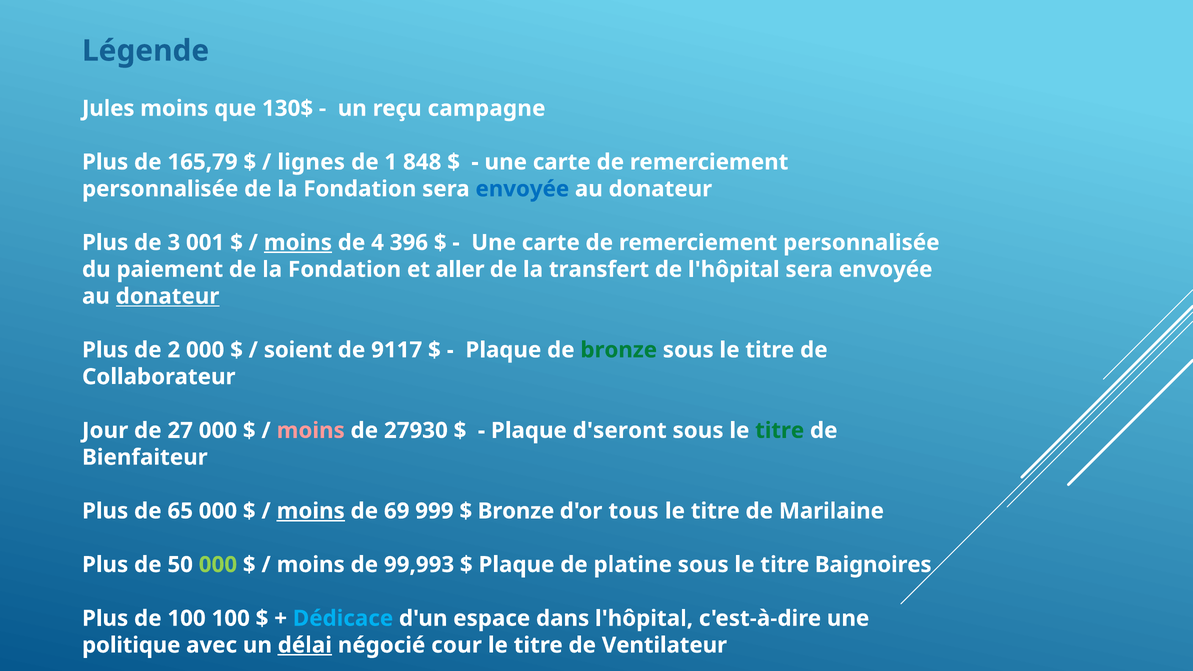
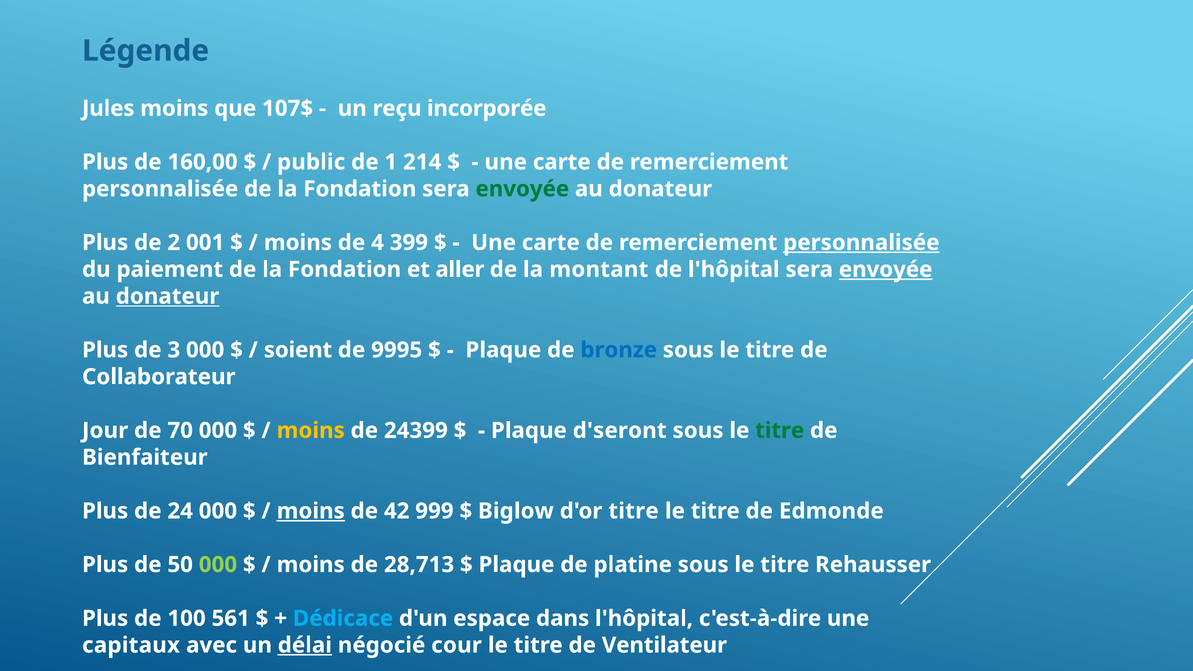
130$: 130$ -> 107$
campagne: campagne -> incorporée
165,79: 165,79 -> 160,00
lignes: lignes -> public
848: 848 -> 214
envoyée at (522, 189) colour: blue -> green
3: 3 -> 2
moins at (298, 243) underline: present -> none
396: 396 -> 399
personnalisée at (861, 243) underline: none -> present
transfert: transfert -> montant
envoyée at (886, 269) underline: none -> present
2: 2 -> 3
9117: 9117 -> 9995
bronze at (619, 350) colour: green -> blue
27: 27 -> 70
moins at (311, 431) colour: pink -> yellow
27930: 27930 -> 24399
65: 65 -> 24
69: 69 -> 42
Bronze at (516, 511): Bronze -> Biglow
d'or tous: tous -> titre
Marilaine: Marilaine -> Edmonde
99,993: 99,993 -> 28,713
Baignoires: Baignoires -> Rehausser
100 100: 100 -> 561
politique: politique -> capitaux
